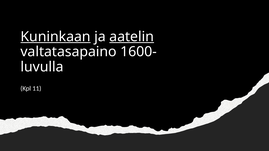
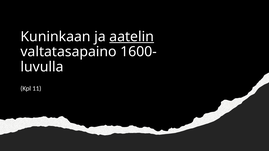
Kuninkaan underline: present -> none
